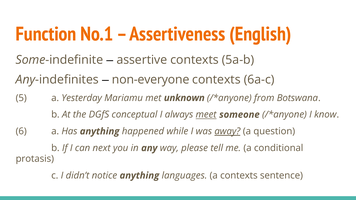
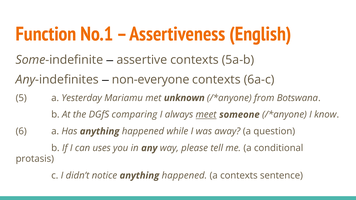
conceptual: conceptual -> comparing
away underline: present -> none
next: next -> uses
notice anything languages: languages -> happened
